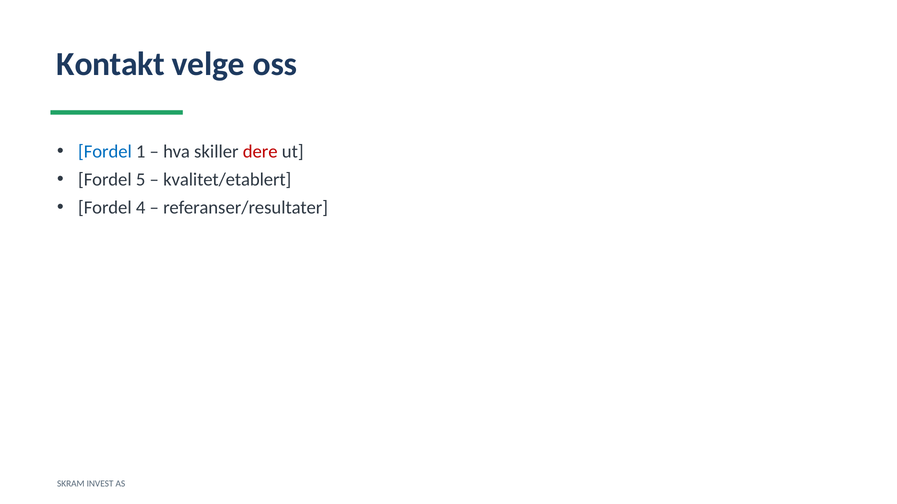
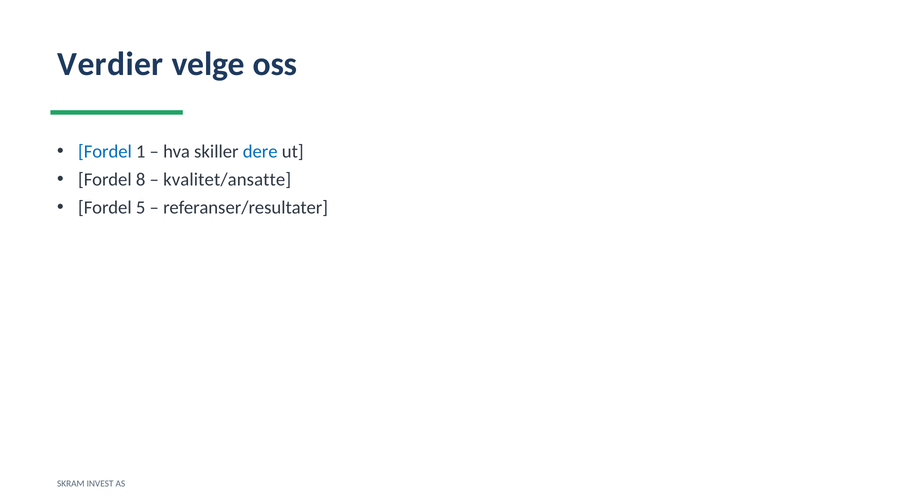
Kontakt: Kontakt -> Verdier
dere colour: red -> blue
5: 5 -> 8
kvalitet/etablert: kvalitet/etablert -> kvalitet/ansatte
4: 4 -> 5
